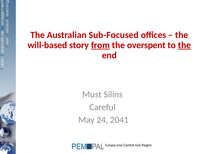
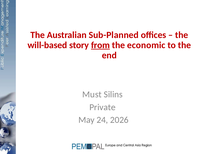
Sub-Focused: Sub-Focused -> Sub-Planned
overspent: overspent -> economic
the at (184, 45) underline: present -> none
Careful: Careful -> Private
2041: 2041 -> 2026
